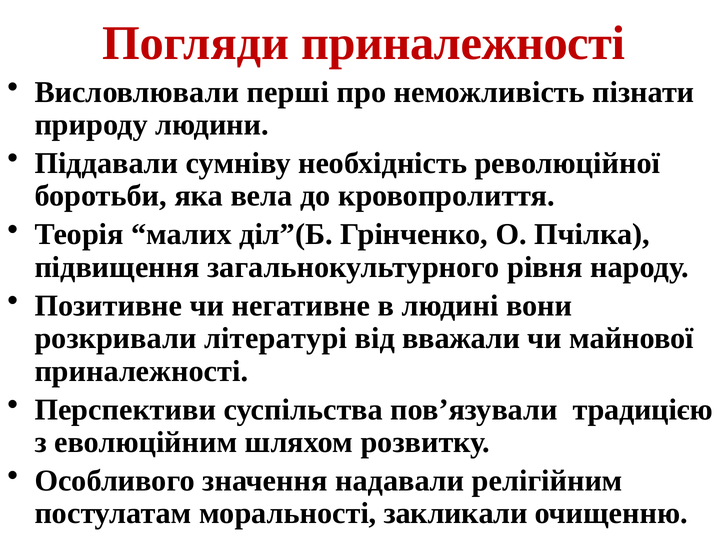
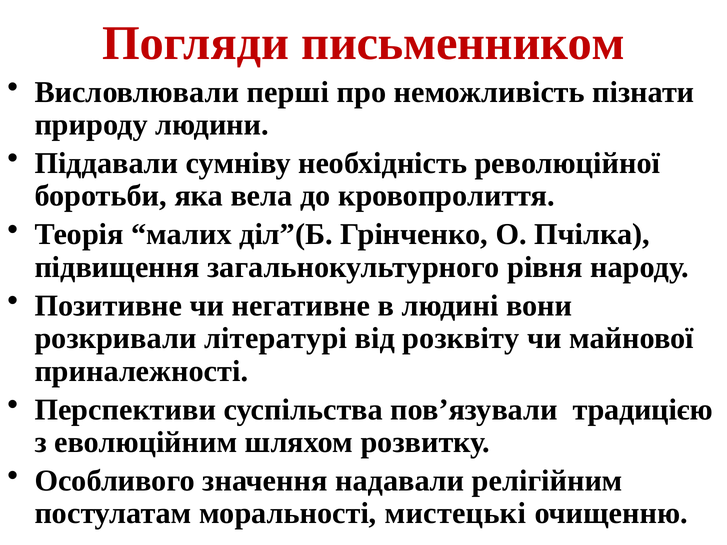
Погляди приналежності: приналежності -> письменником
вважали: вважали -> розквіту
закликали: закликали -> мистецькі
